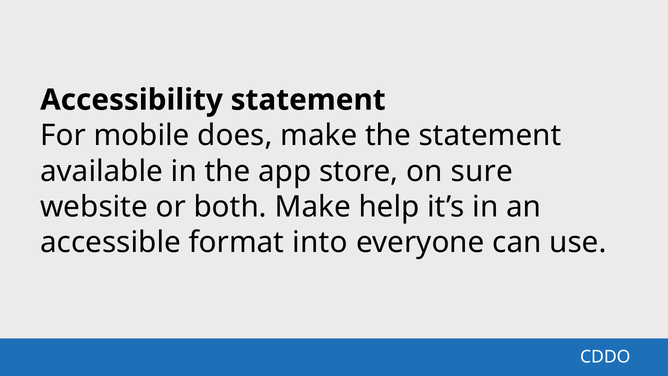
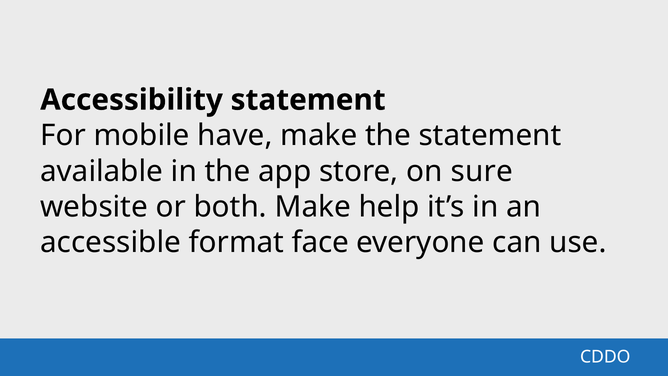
does: does -> have
into: into -> face
